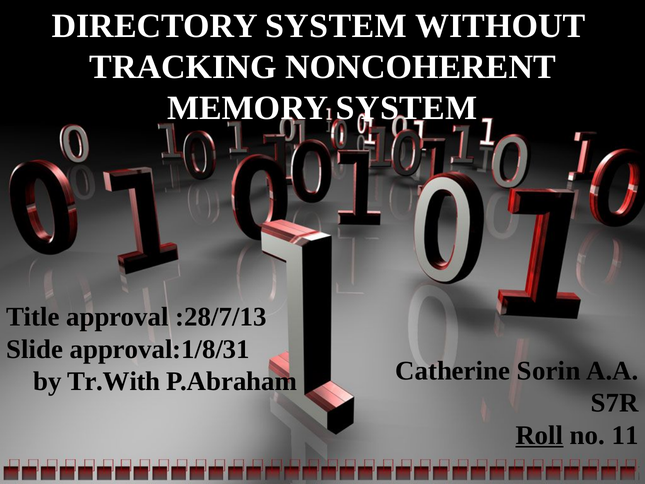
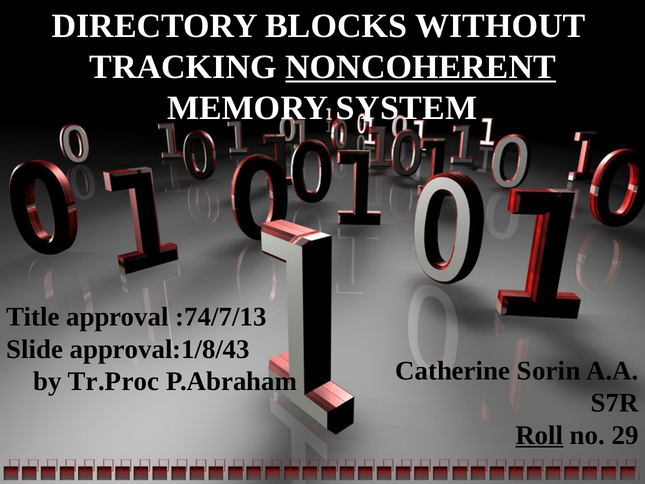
DIRECTORY SYSTEM: SYSTEM -> BLOCKS
NONCOHERENT underline: none -> present
:28/7/13: :28/7/13 -> :74/7/13
approval:1/8/31: approval:1/8/31 -> approval:1/8/43
Tr.With: Tr.With -> Tr.Proc
11: 11 -> 29
